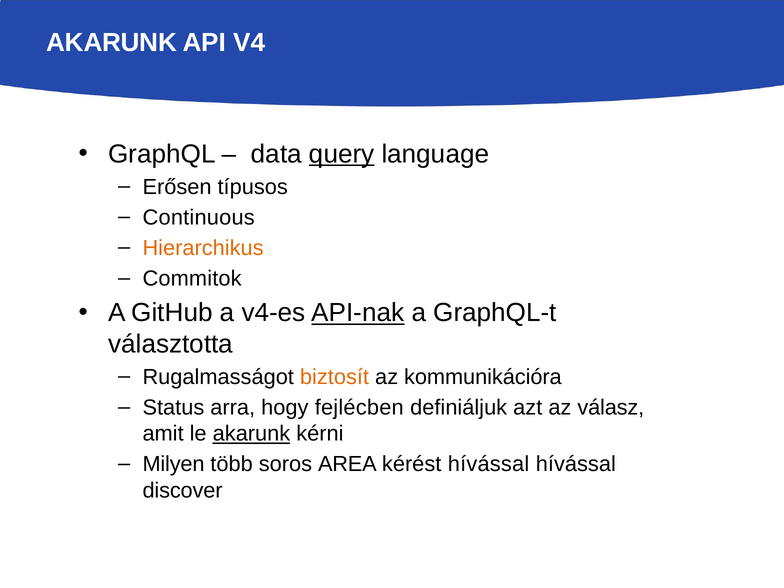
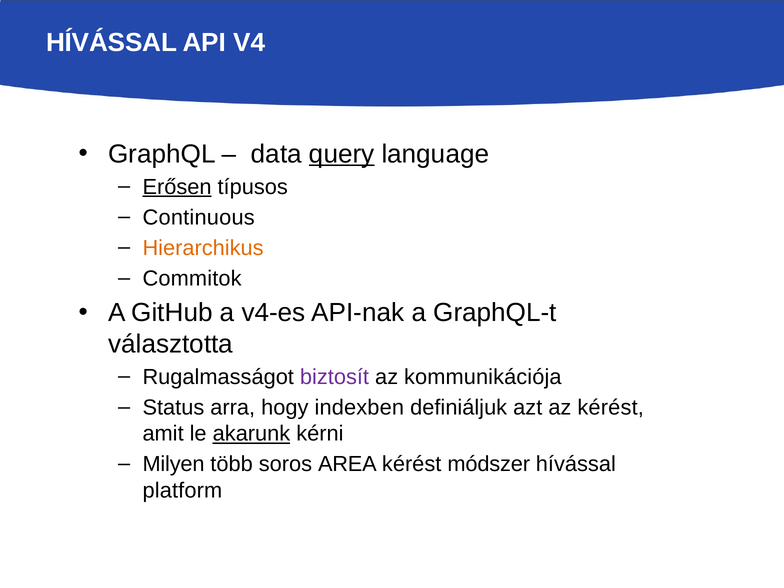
AKARUNK at (112, 42): AKARUNK -> HÍVÁSSAL
Erősen underline: none -> present
API-nak underline: present -> none
biztosít colour: orange -> purple
kommunikációra: kommunikációra -> kommunikációja
fejlécben: fejlécben -> indexben
az válasz: válasz -> kérést
kérést hívással: hívással -> módszer
discover: discover -> platform
